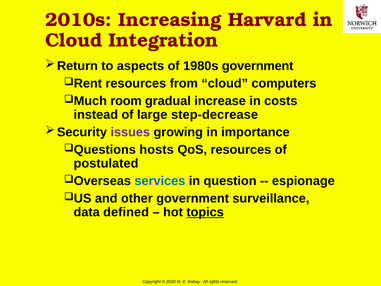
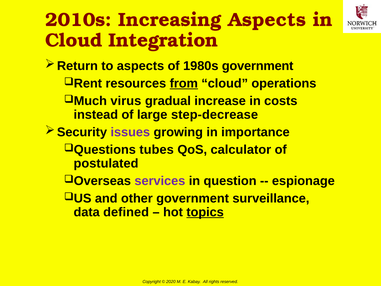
Increasing Harvard: Harvard -> Aspects
from underline: none -> present
computers: computers -> operations
room: room -> virus
hosts: hosts -> tubes
QoS resources: resources -> calculator
services colour: blue -> purple
